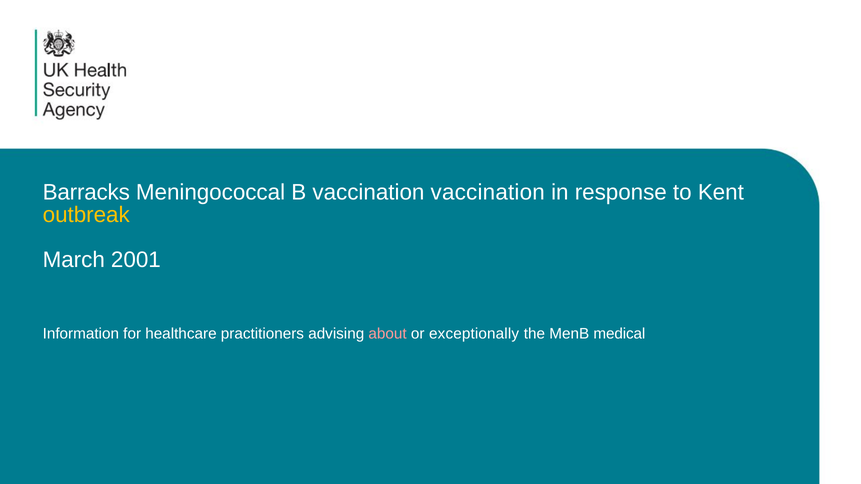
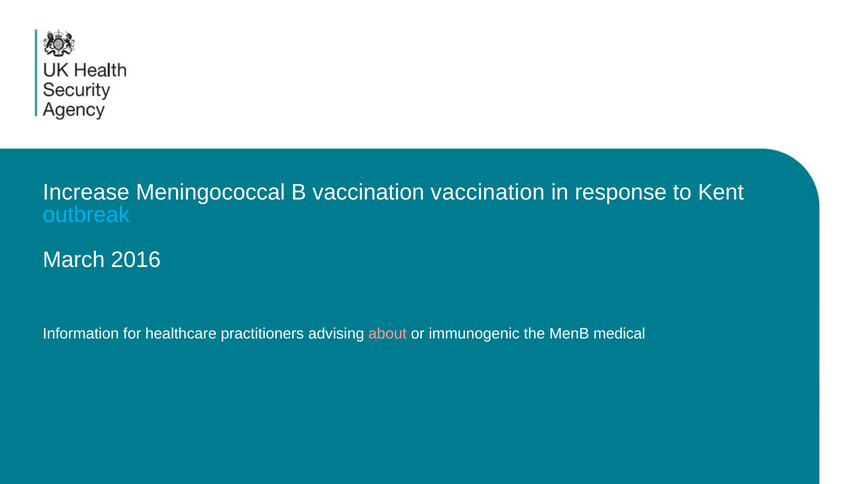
Barracks: Barracks -> Increase
outbreak colour: yellow -> light blue
2001: 2001 -> 2016
exceptionally: exceptionally -> immunogenic
